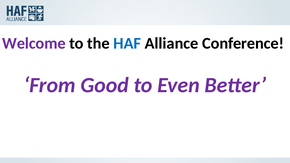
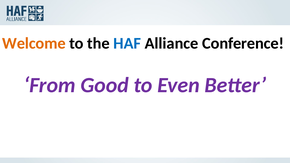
Welcome colour: purple -> orange
